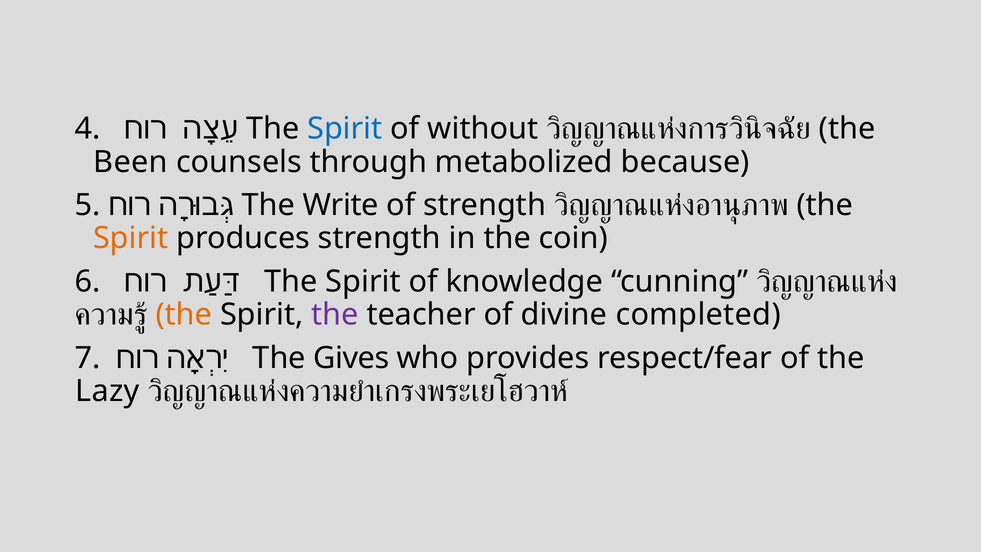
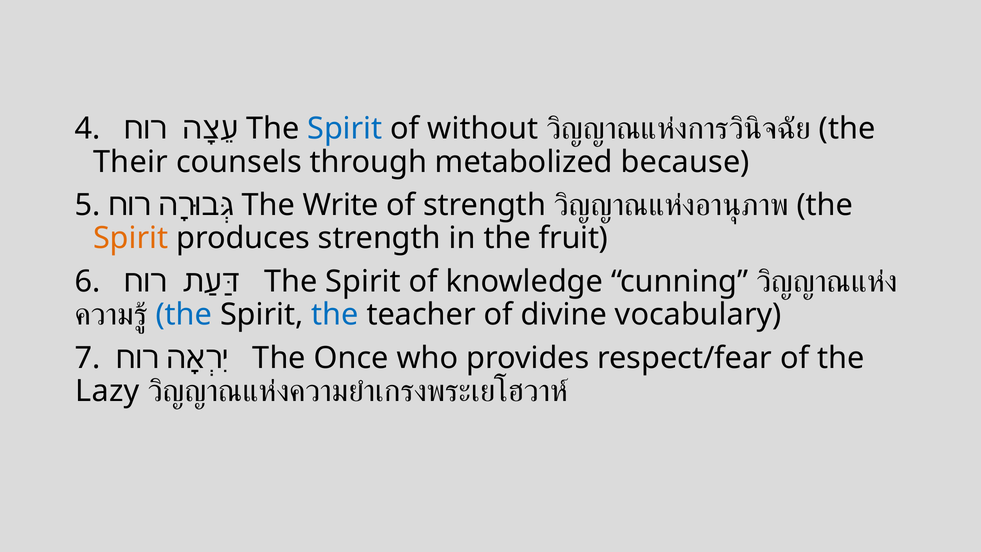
Been: Been -> Their
coin: coin -> fruit
the at (184, 315) colour: orange -> blue
the at (335, 315) colour: purple -> blue
completed: completed -> vocabulary
Gives: Gives -> Once
